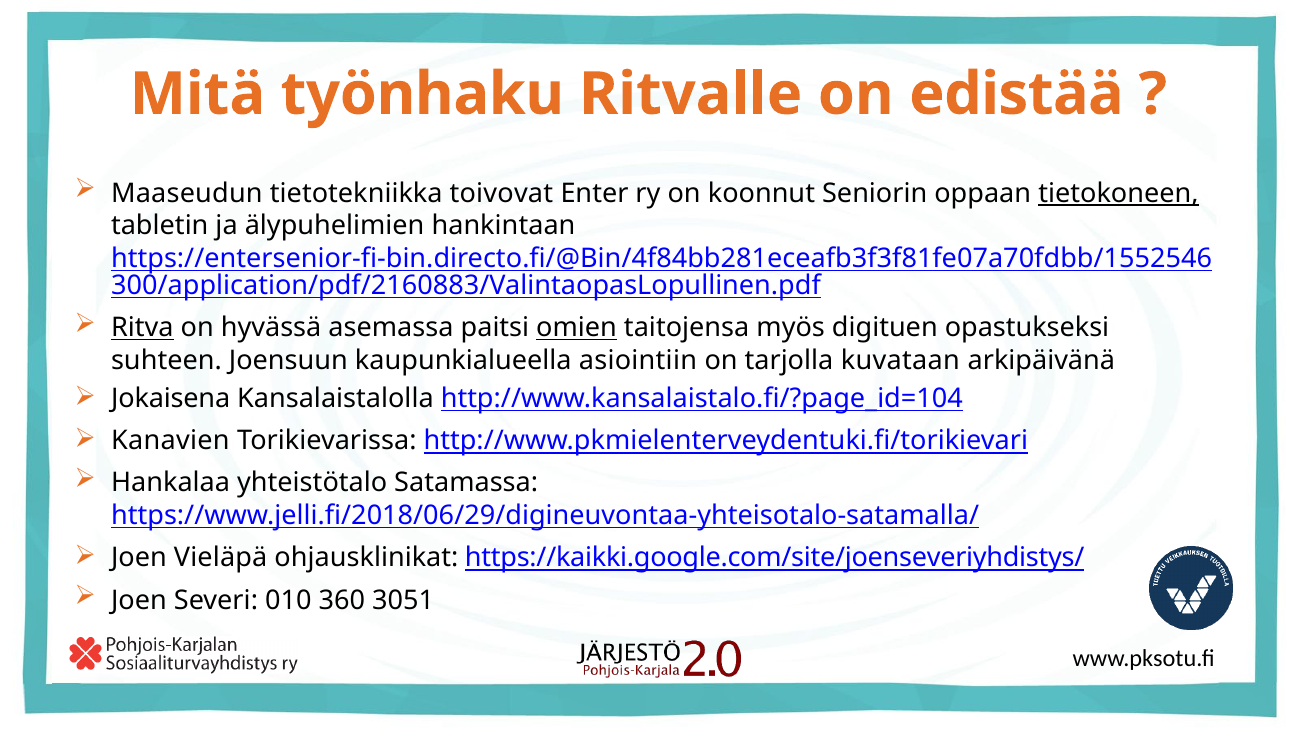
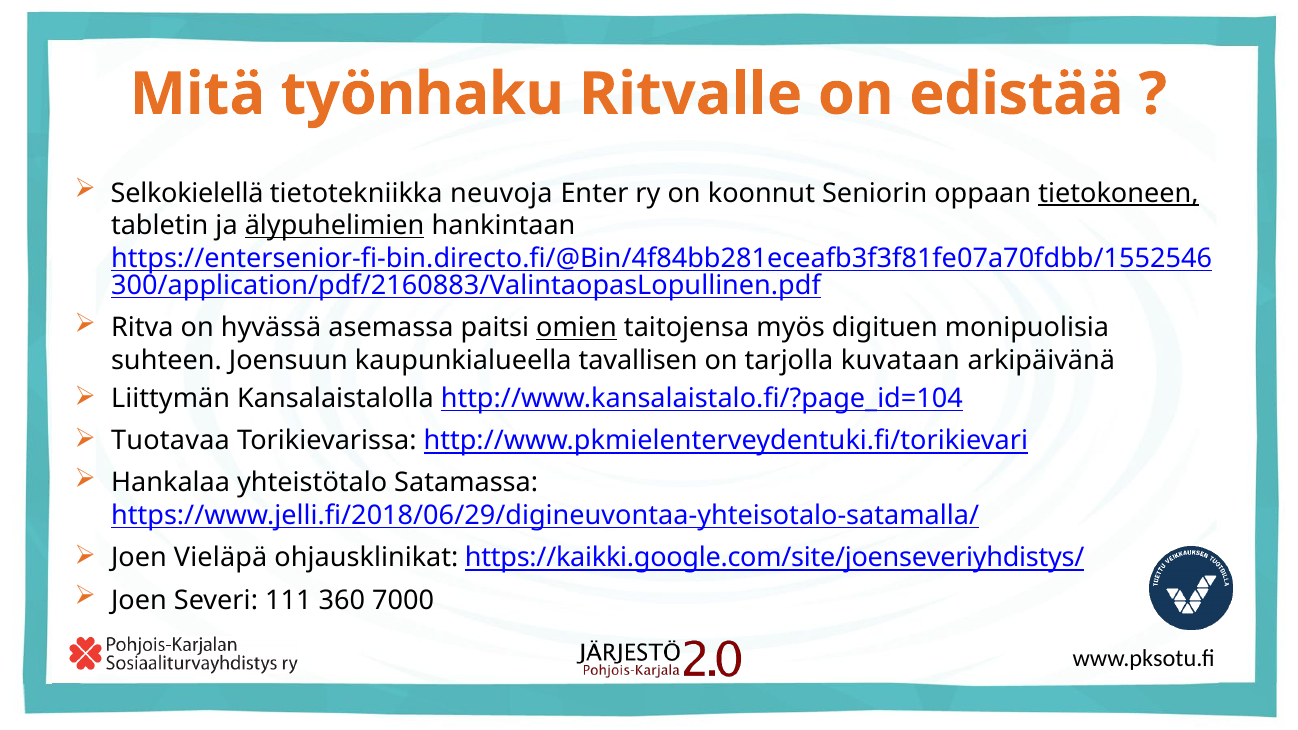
Maaseudun: Maaseudun -> Selkokielellä
toivovat: toivovat -> neuvoja
älypuhelimien underline: none -> present
Ritva underline: present -> none
opastukseksi: opastukseksi -> monipuolisia
asiointiin: asiointiin -> tavallisen
Jokaisena: Jokaisena -> Liittymän
Kanavien: Kanavien -> Tuotavaa
010: 010 -> 111
3051: 3051 -> 7000
